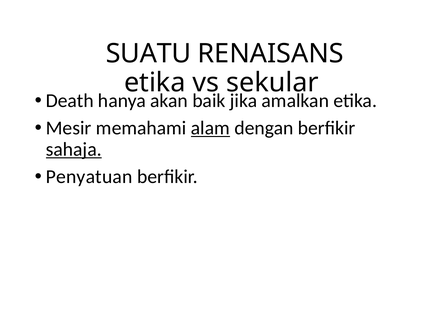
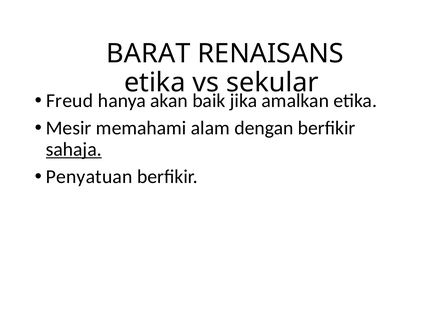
SUATU: SUATU -> BARAT
Death: Death -> Freud
alam underline: present -> none
